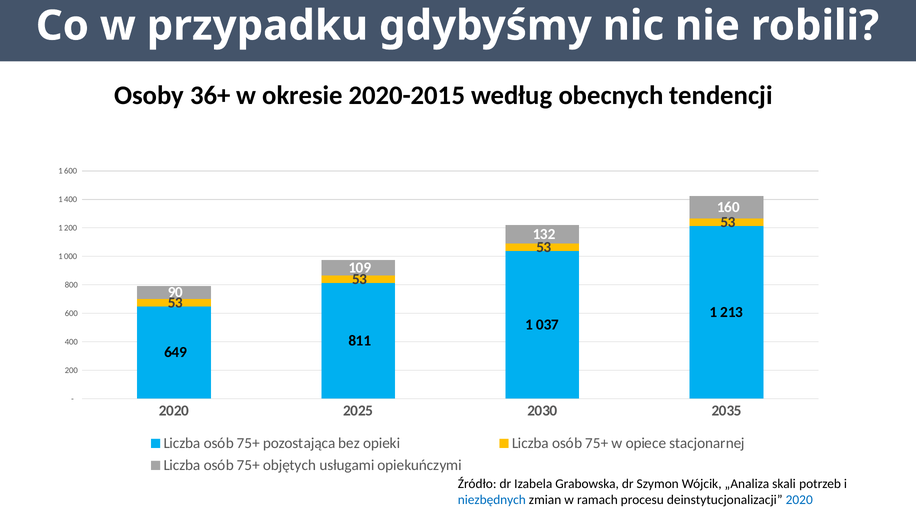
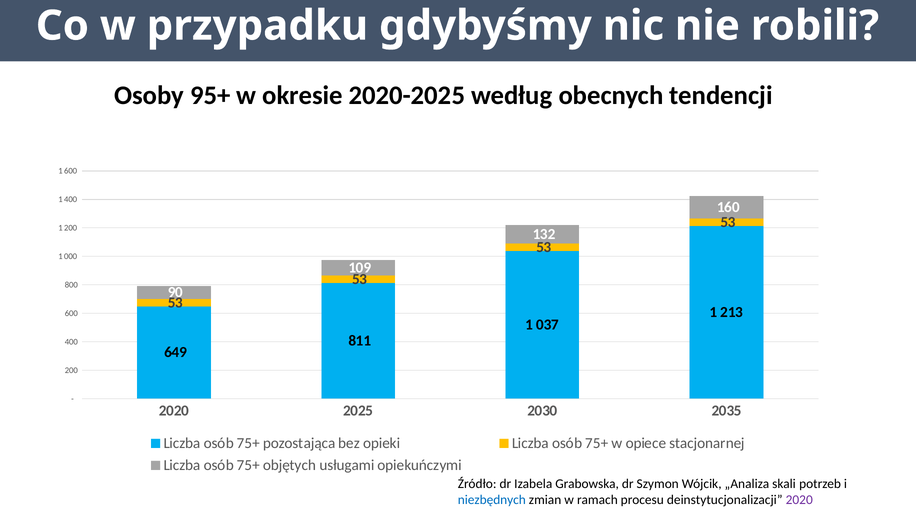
36+: 36+ -> 95+
2020-2015: 2020-2015 -> 2020-2025
2020 at (799, 500) colour: blue -> purple
